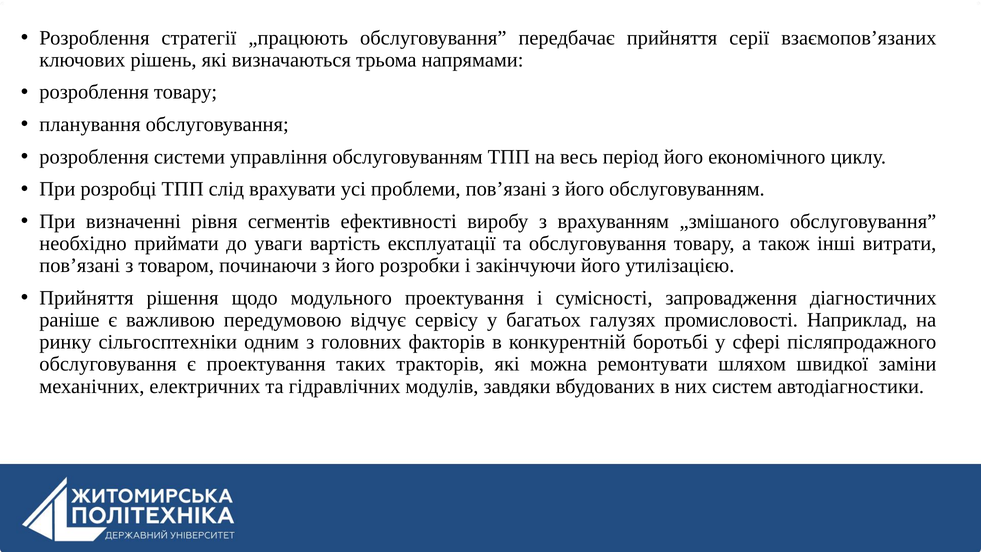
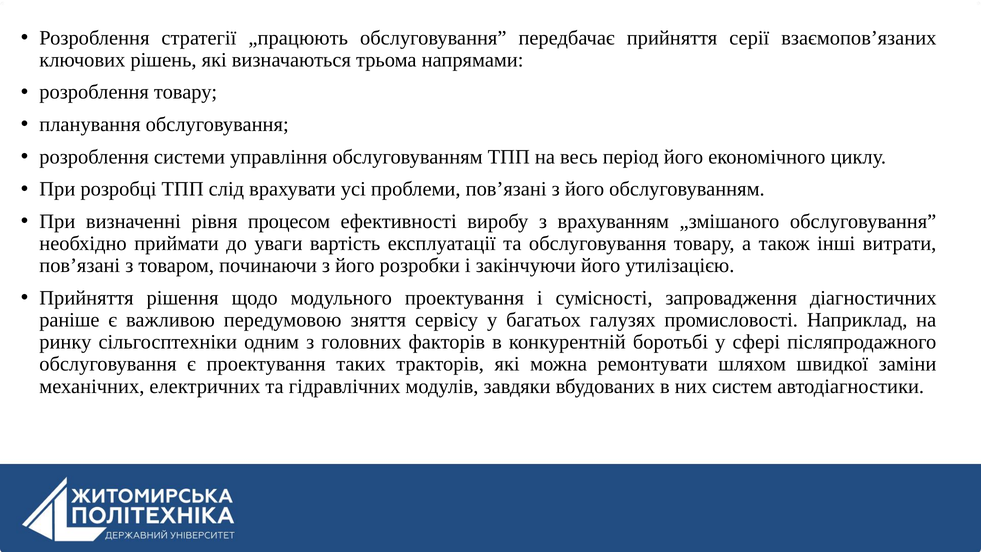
сегментів: сегментів -> процесом
відчує: відчує -> зняття
